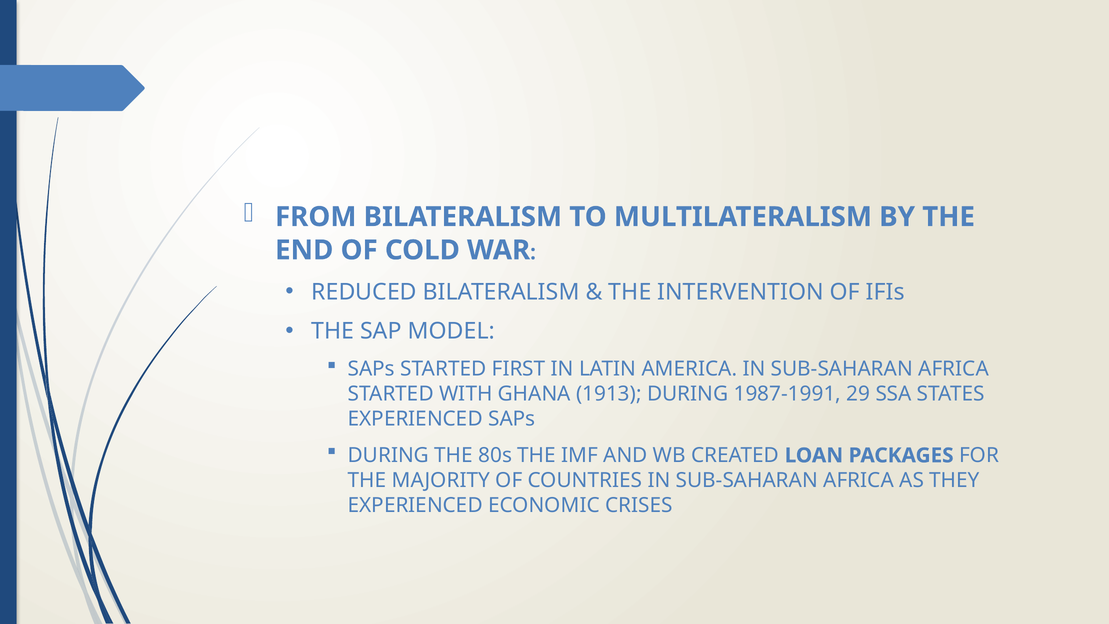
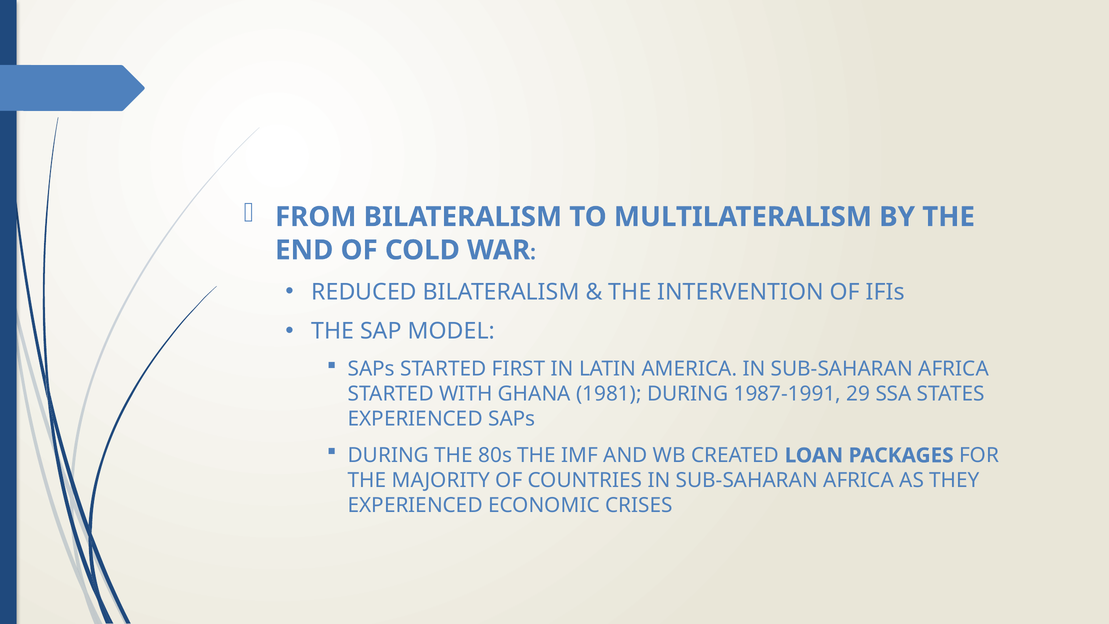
1913: 1913 -> 1981
